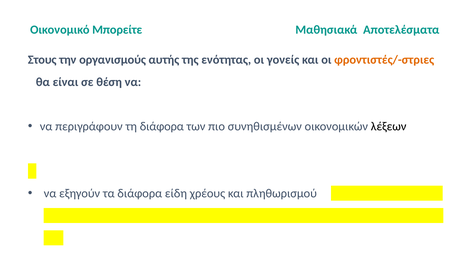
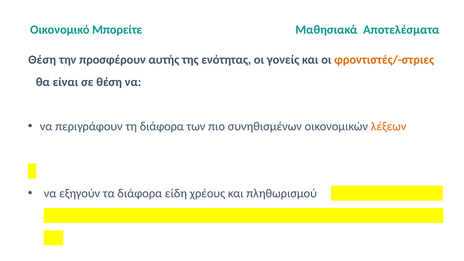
Στους at (42, 60): Στους -> Θέση
την οργανισμούς: οργανισμούς -> προσφέρουν
λέξεων colour: black -> orange
